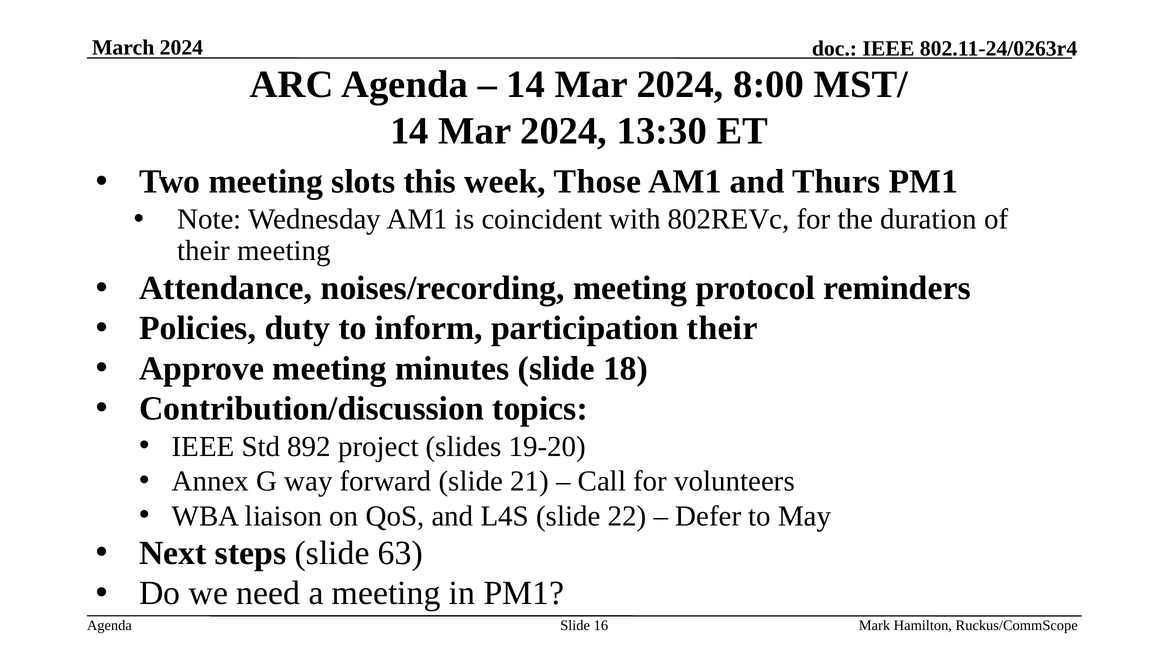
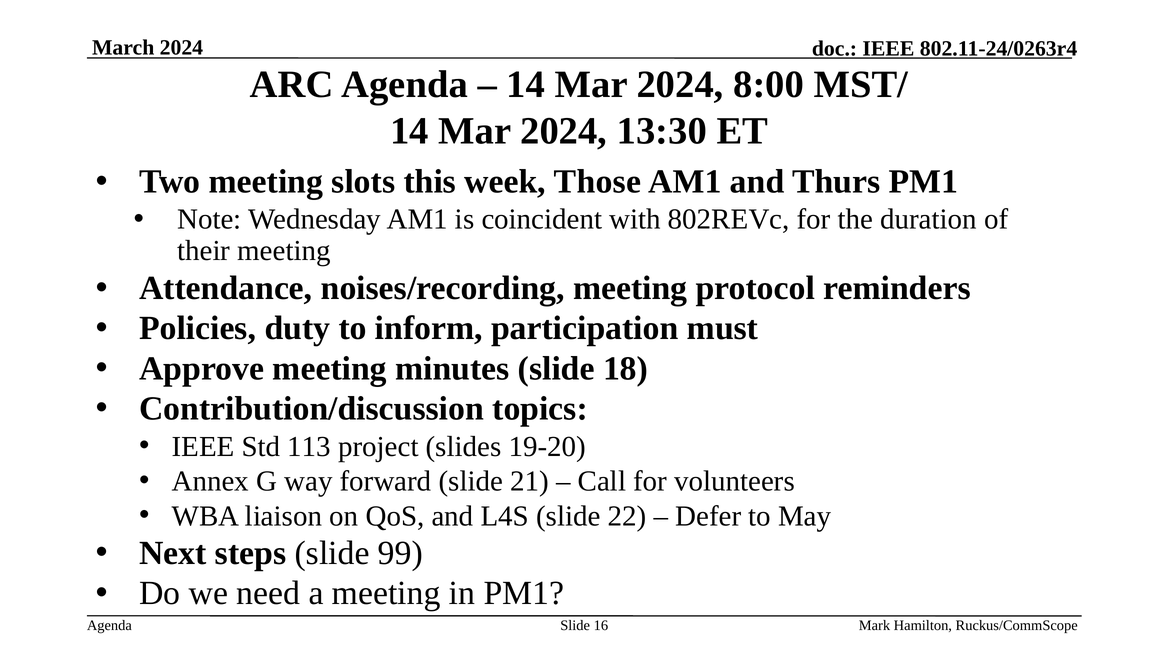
participation their: their -> must
892: 892 -> 113
63: 63 -> 99
